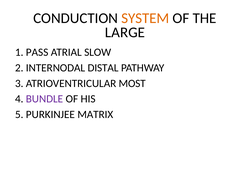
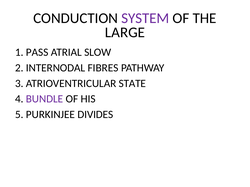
SYSTEM colour: orange -> purple
DISTAL: DISTAL -> FIBRES
MOST: MOST -> STATE
MATRIX: MATRIX -> DIVIDES
